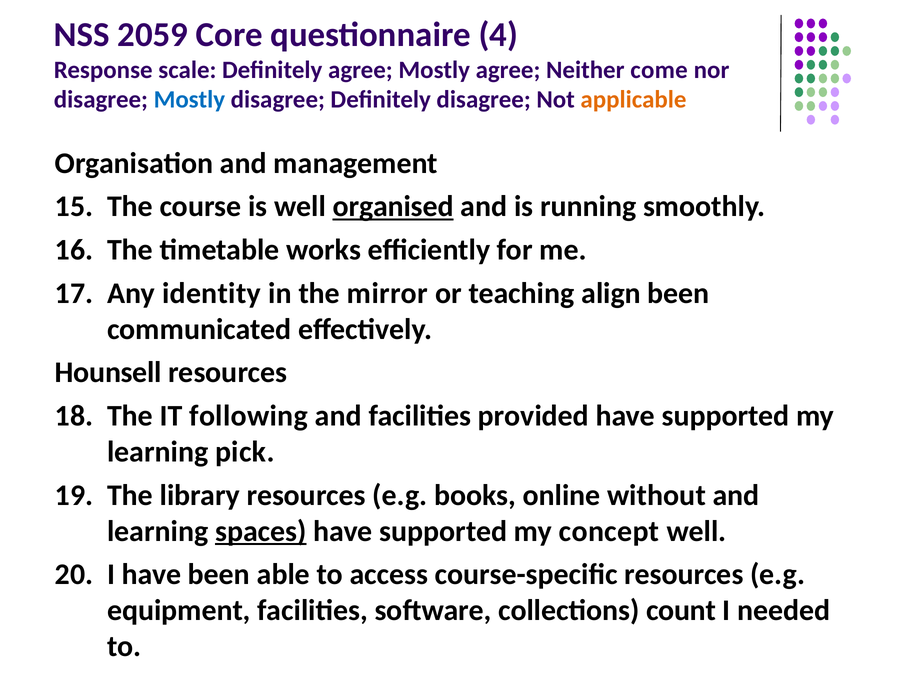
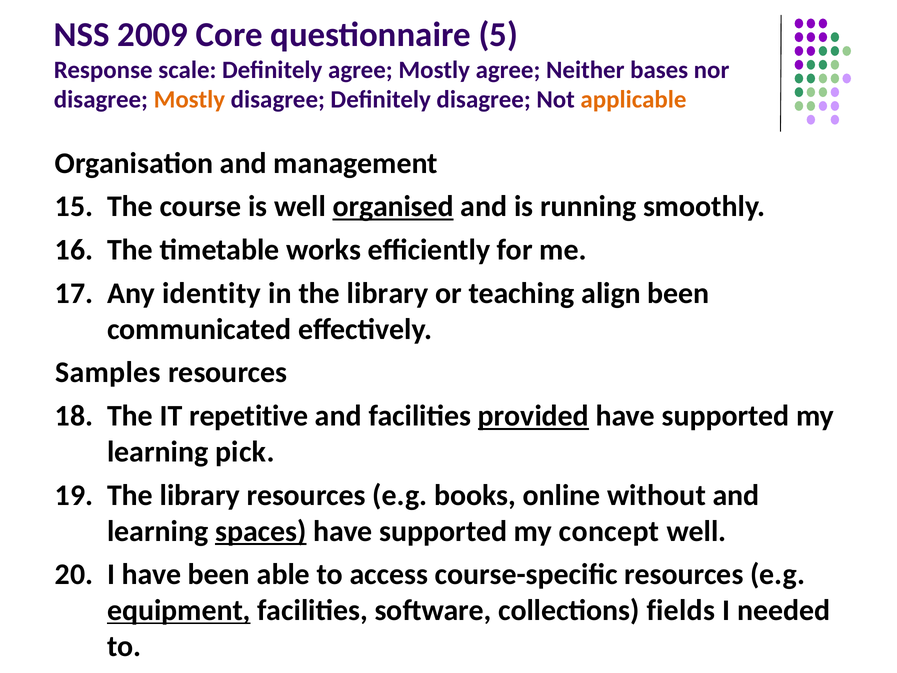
2059: 2059 -> 2009
4: 4 -> 5
come: come -> bases
Mostly at (189, 100) colour: blue -> orange
in the mirror: mirror -> library
Hounsell: Hounsell -> Samples
following: following -> repetitive
provided underline: none -> present
equipment underline: none -> present
count: count -> fields
